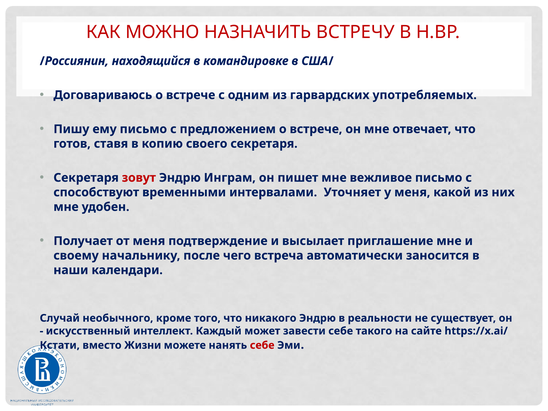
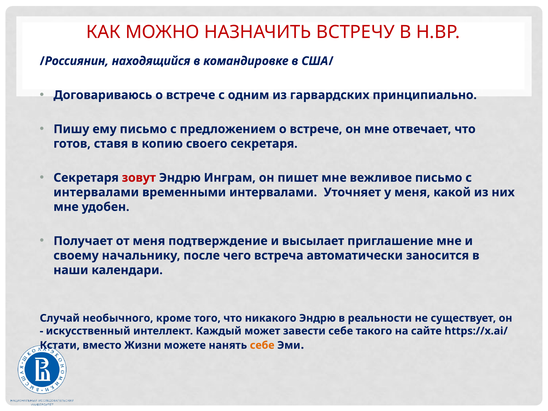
употребляемых: употребляемых -> принципиально
способствуют at (96, 192): способствуют -> интервалами
себе at (262, 345) colour: red -> orange
